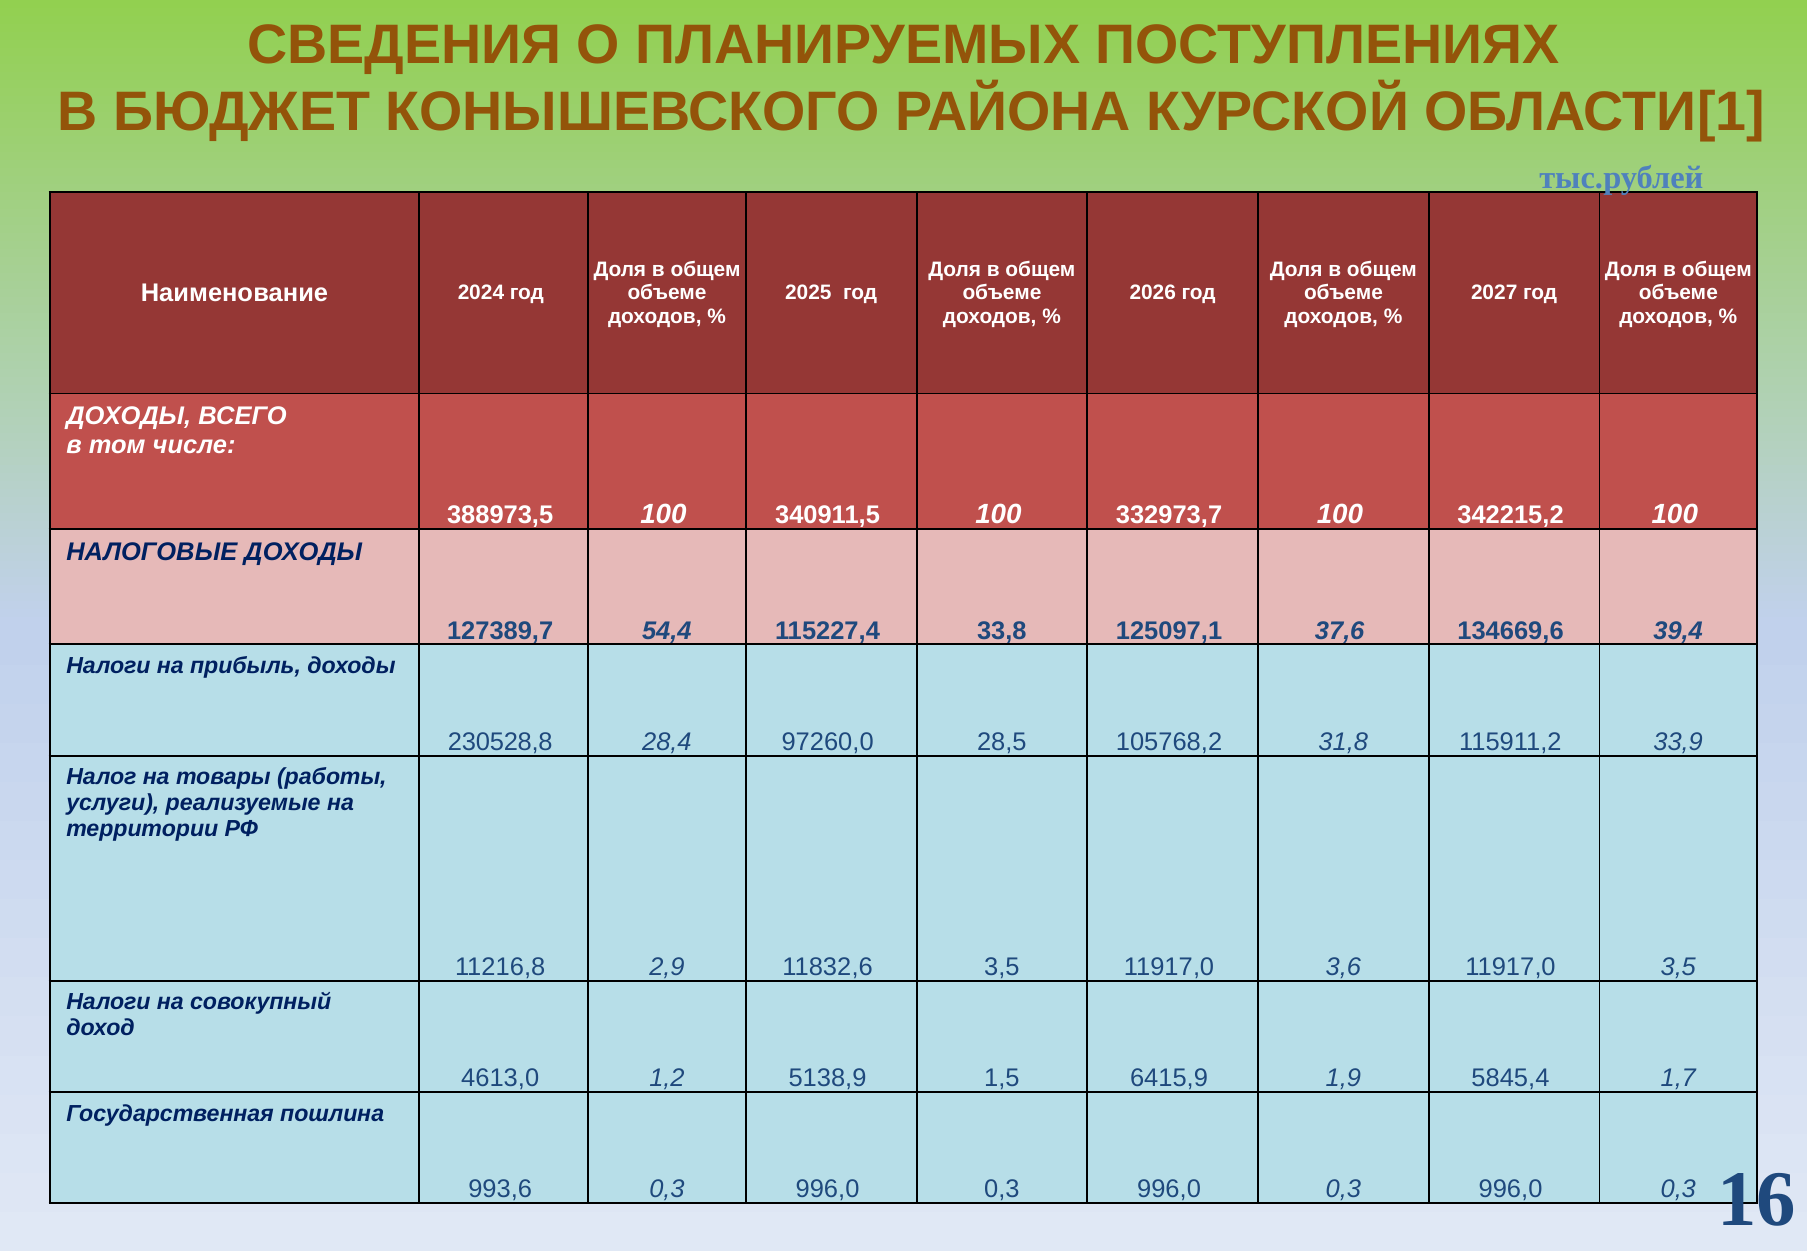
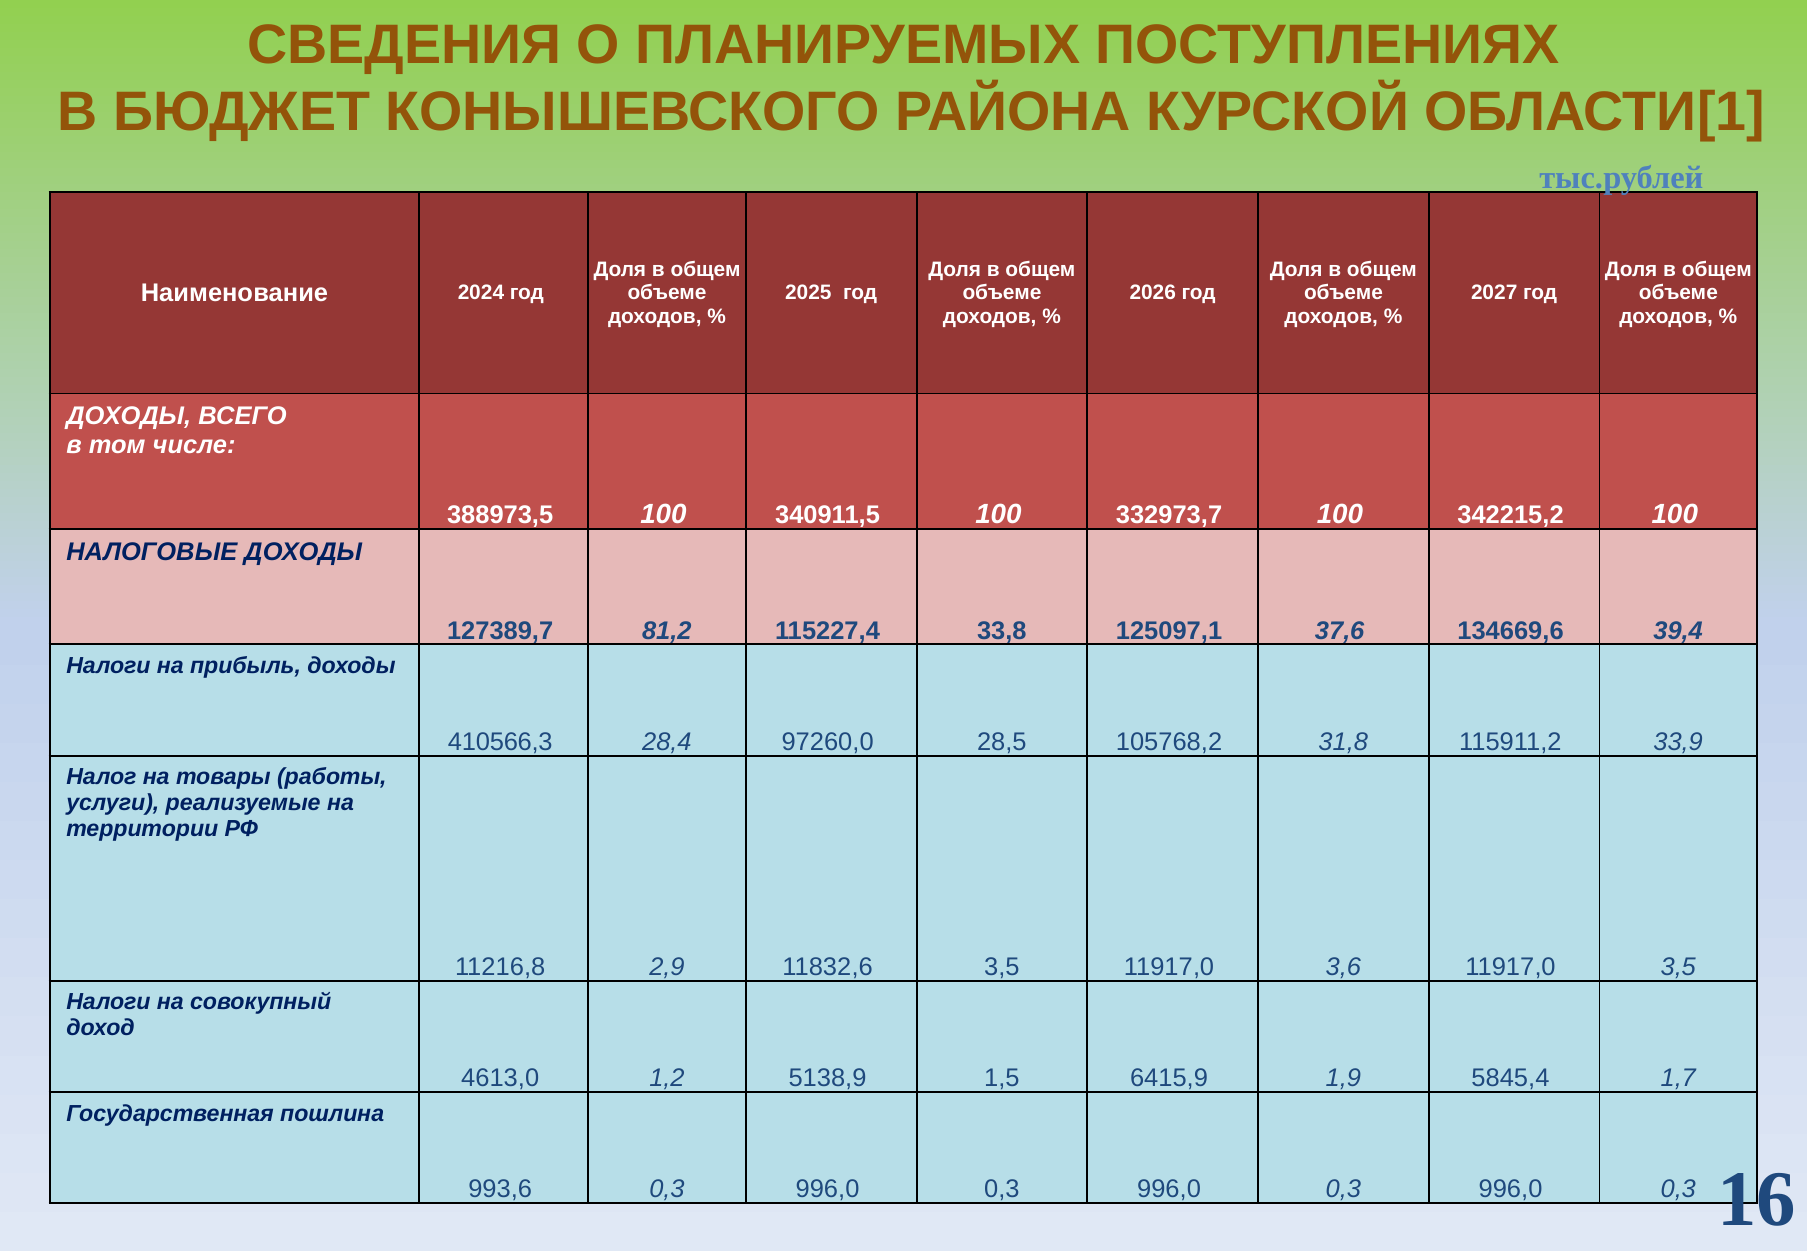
54,4: 54,4 -> 81,2
230528,8: 230528,8 -> 410566,3
